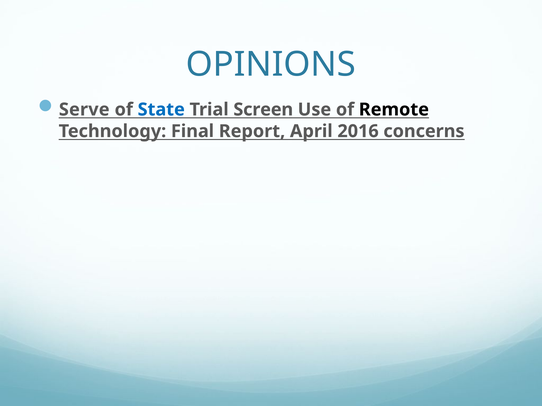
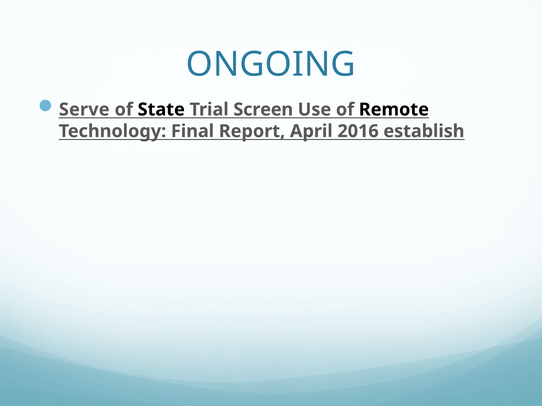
OPINIONS: OPINIONS -> ONGOING
State colour: blue -> black
concerns: concerns -> establish
